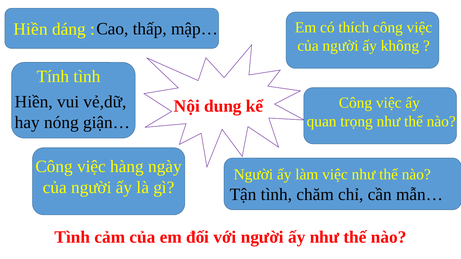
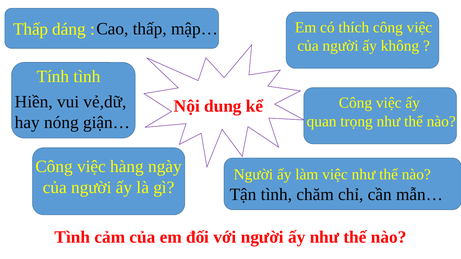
Hiền at (31, 29): Hiền -> Thấp
